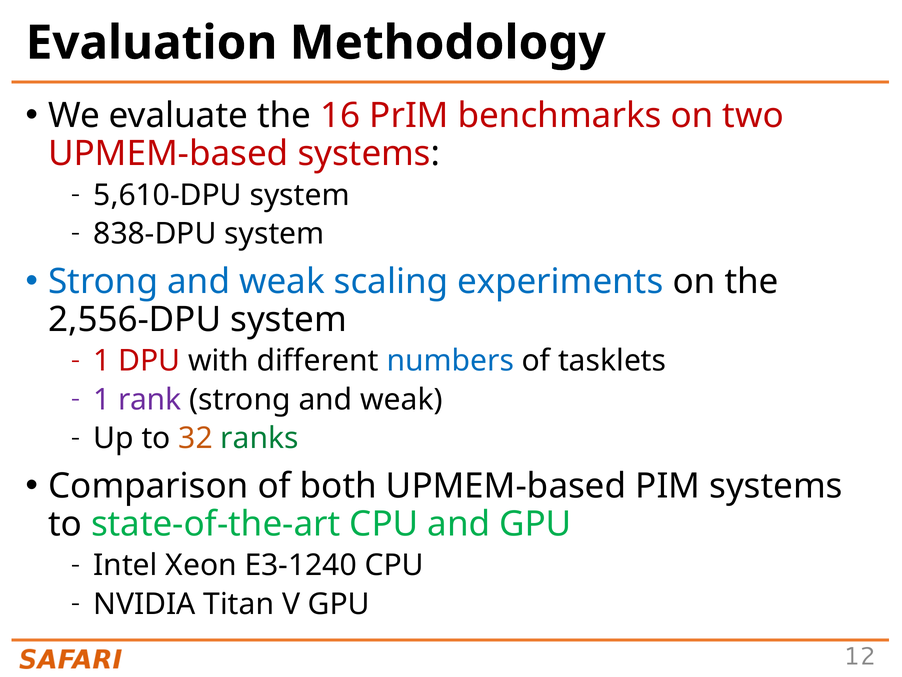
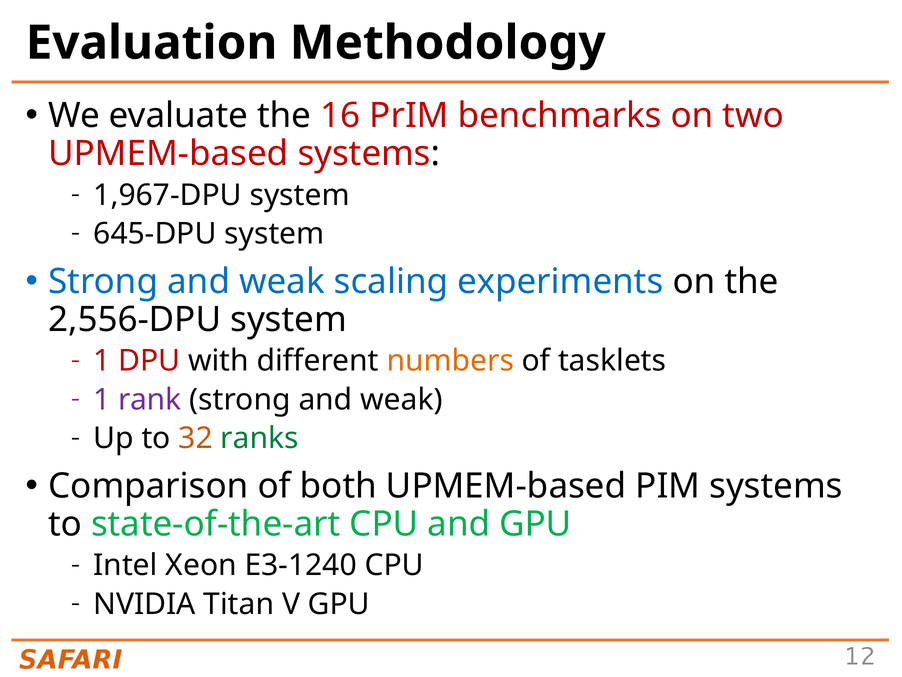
5,610-DPU: 5,610-DPU -> 1,967-DPU
838-DPU: 838-DPU -> 645-DPU
numbers colour: blue -> orange
